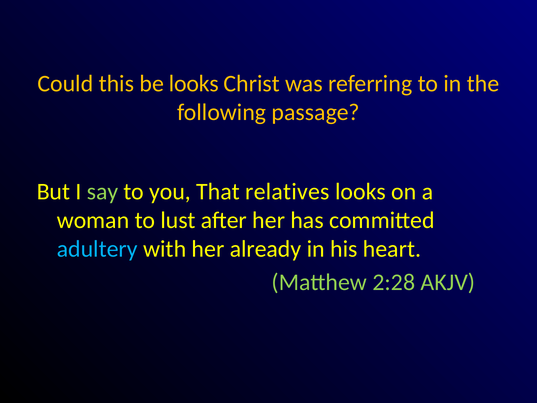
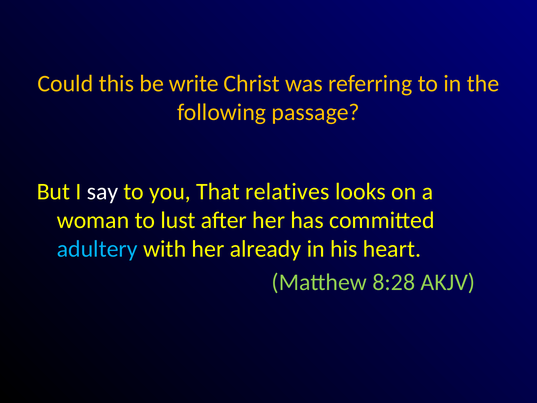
be looks: looks -> write
say colour: light green -> white
2:28: 2:28 -> 8:28
